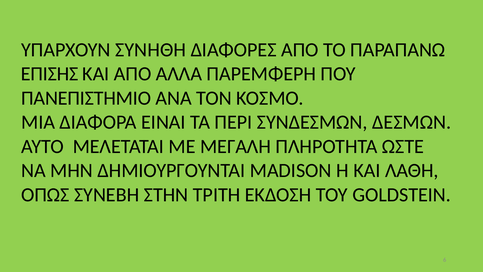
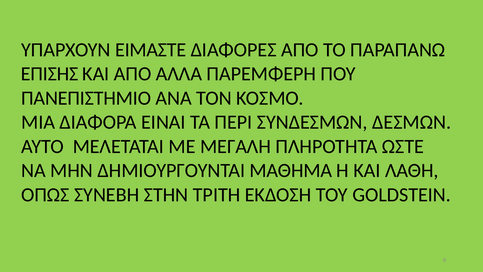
ΣΥΝΗΘΗ: ΣΥΝΗΘΗ -> ΕΙΜΑΣΤΕ
MADISON: MADISON -> ΜΑΘΗΜΑ
